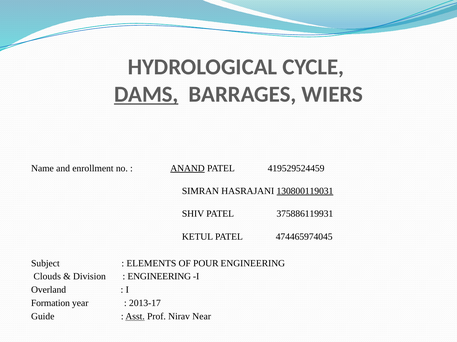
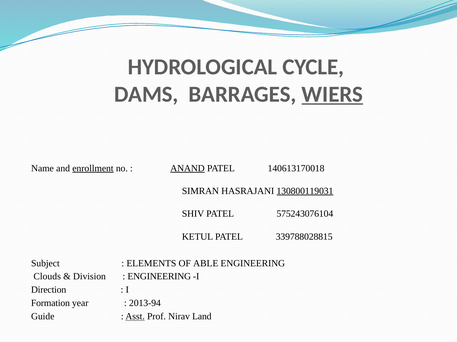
DAMS underline: present -> none
WIERS underline: none -> present
enrollment underline: none -> present
419529524459: 419529524459 -> 140613170018
375886119931: 375886119931 -> 575243076104
474465974045: 474465974045 -> 339788028815
POUR: POUR -> ABLE
Overland: Overland -> Direction
2013-17: 2013-17 -> 2013-94
Near: Near -> Land
